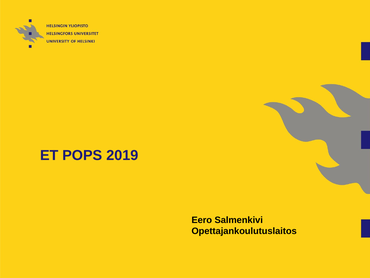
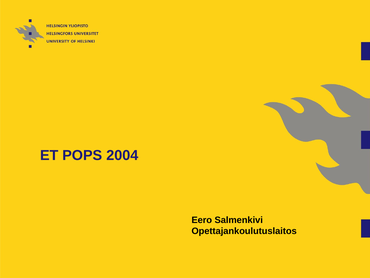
2019: 2019 -> 2004
